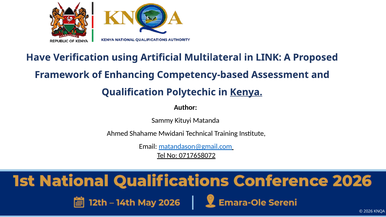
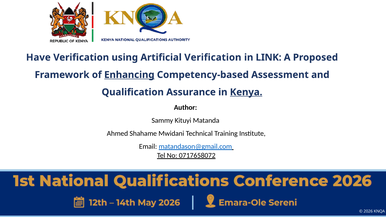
Artificial Multilateral: Multilateral -> Verification
Enhancing underline: none -> present
Polytechic: Polytechic -> Assurance
